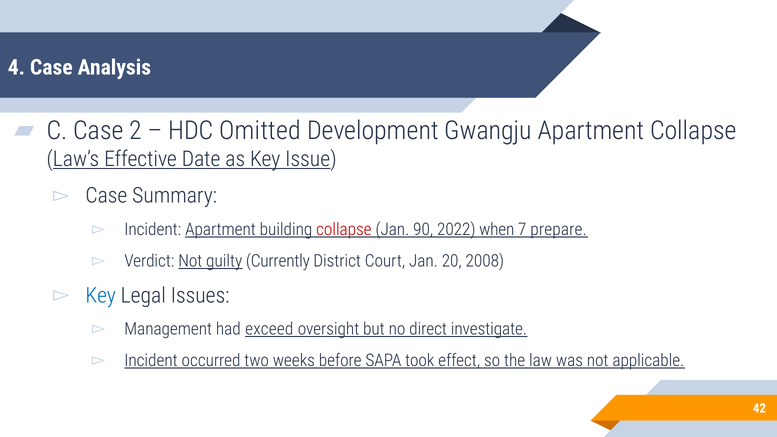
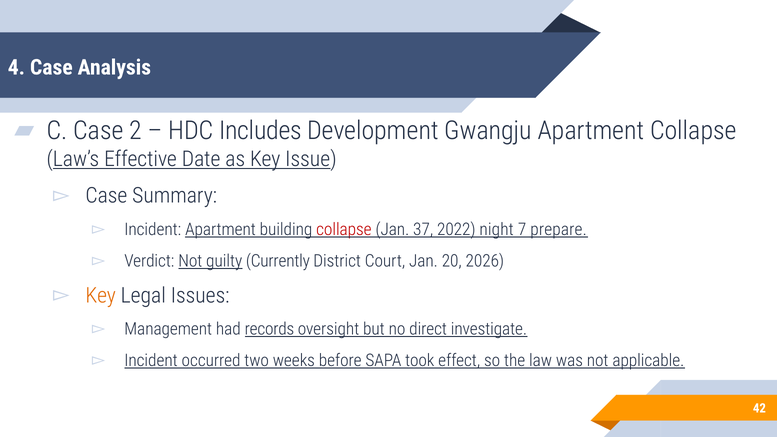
Omitted: Omitted -> Includes
90: 90 -> 37
when: when -> night
2008: 2008 -> 2026
Key at (101, 296) colour: blue -> orange
exceed: exceed -> records
